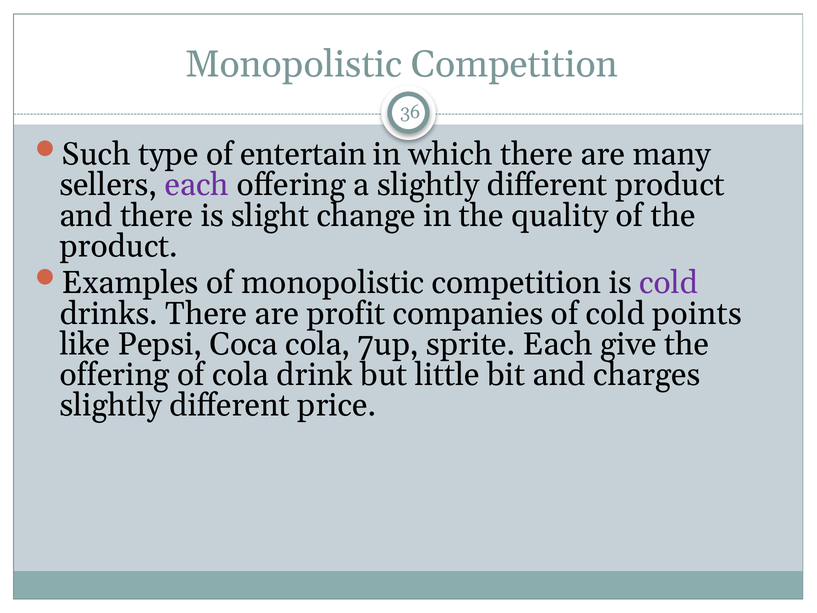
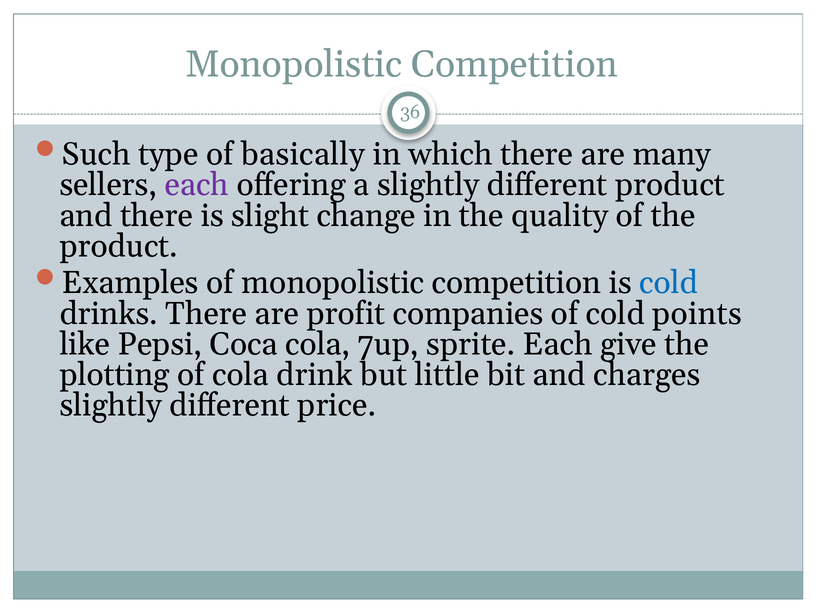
entertain: entertain -> basically
cold at (669, 283) colour: purple -> blue
offering at (115, 374): offering -> plotting
